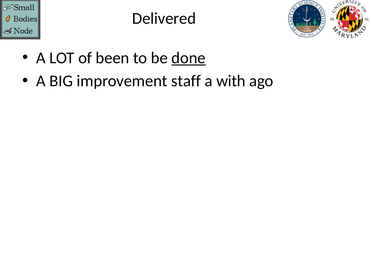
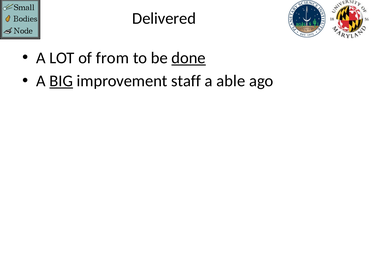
been: been -> from
BIG underline: none -> present
with: with -> able
